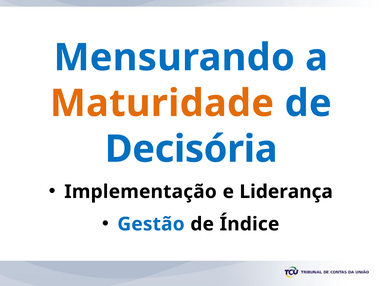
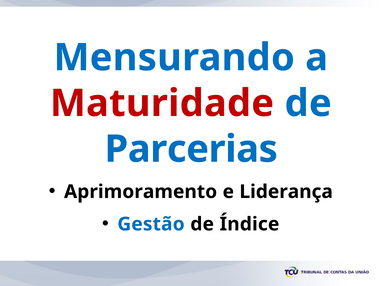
Maturidade colour: orange -> red
Decisória: Decisória -> Parcerias
Implementação: Implementação -> Aprimoramento
